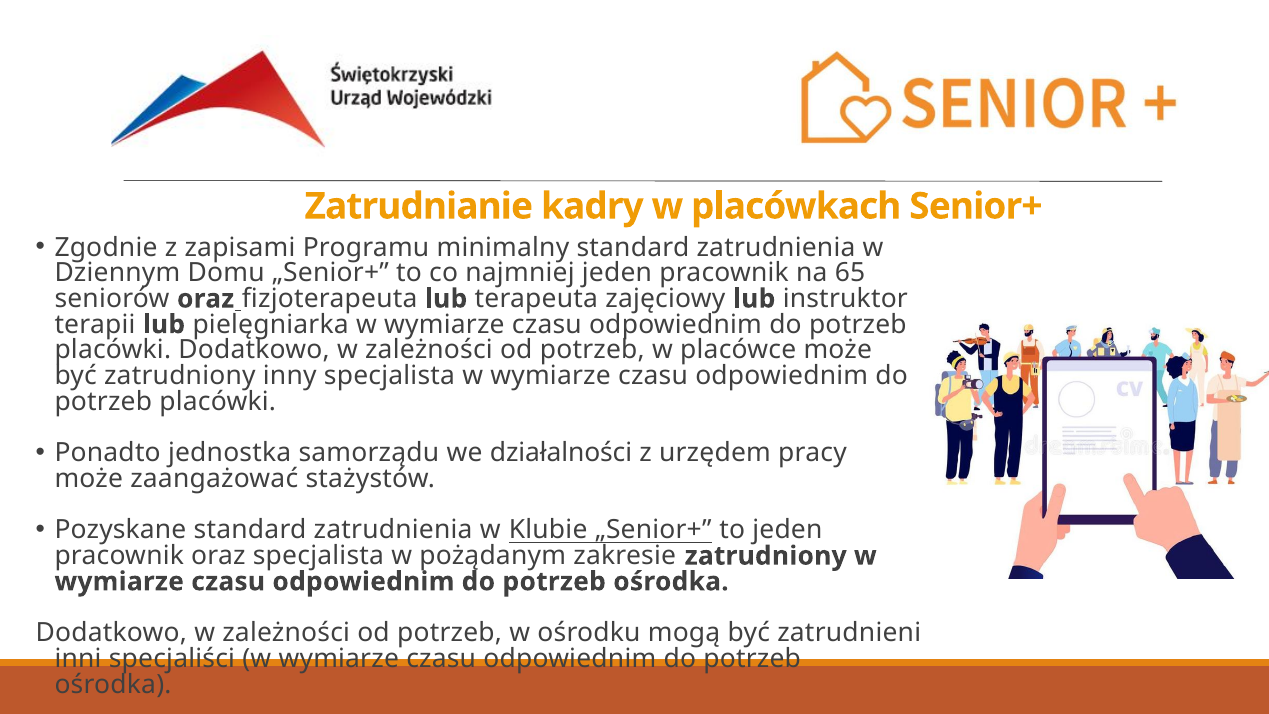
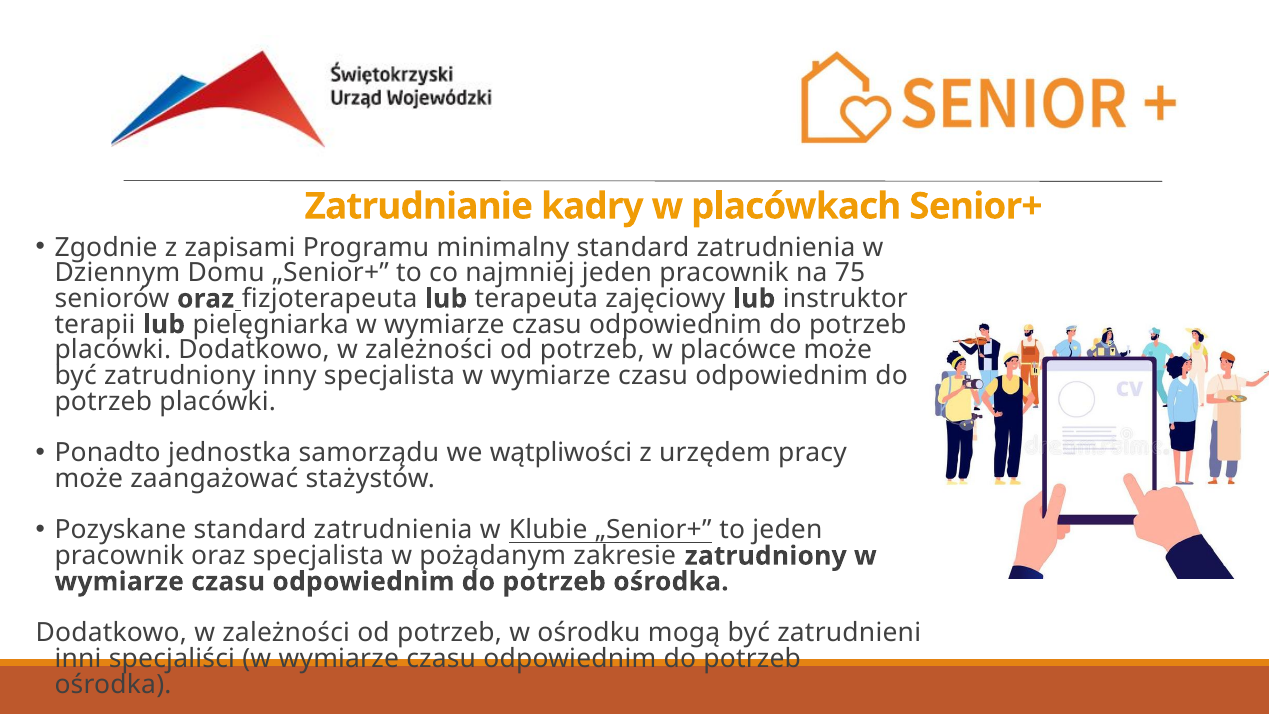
65: 65 -> 75
działalności: działalności -> wątpliwości
